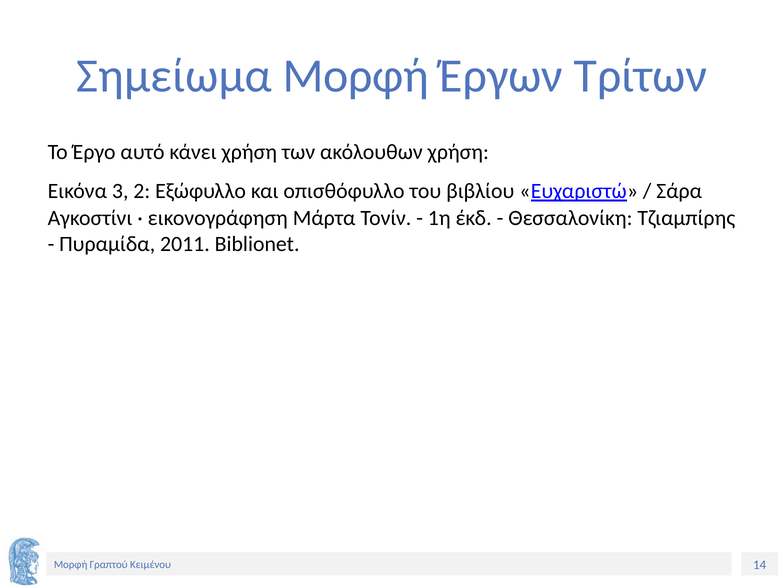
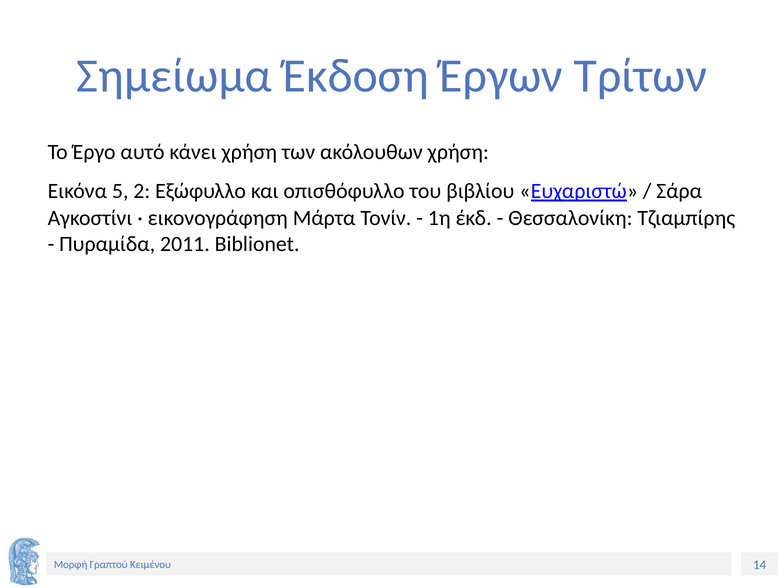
Σημείωμα Μορφή: Μορφή -> Έκδοση
3: 3 -> 5
